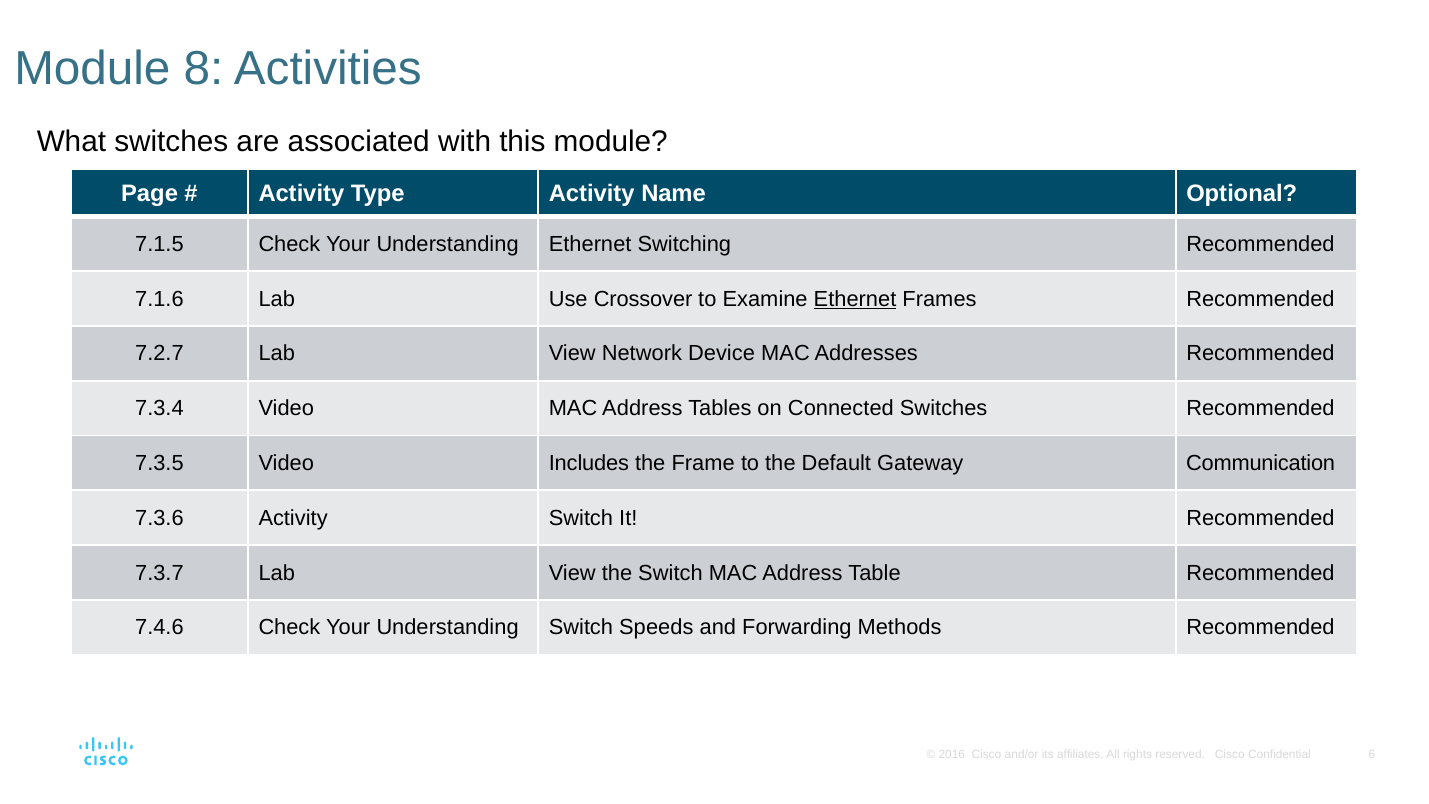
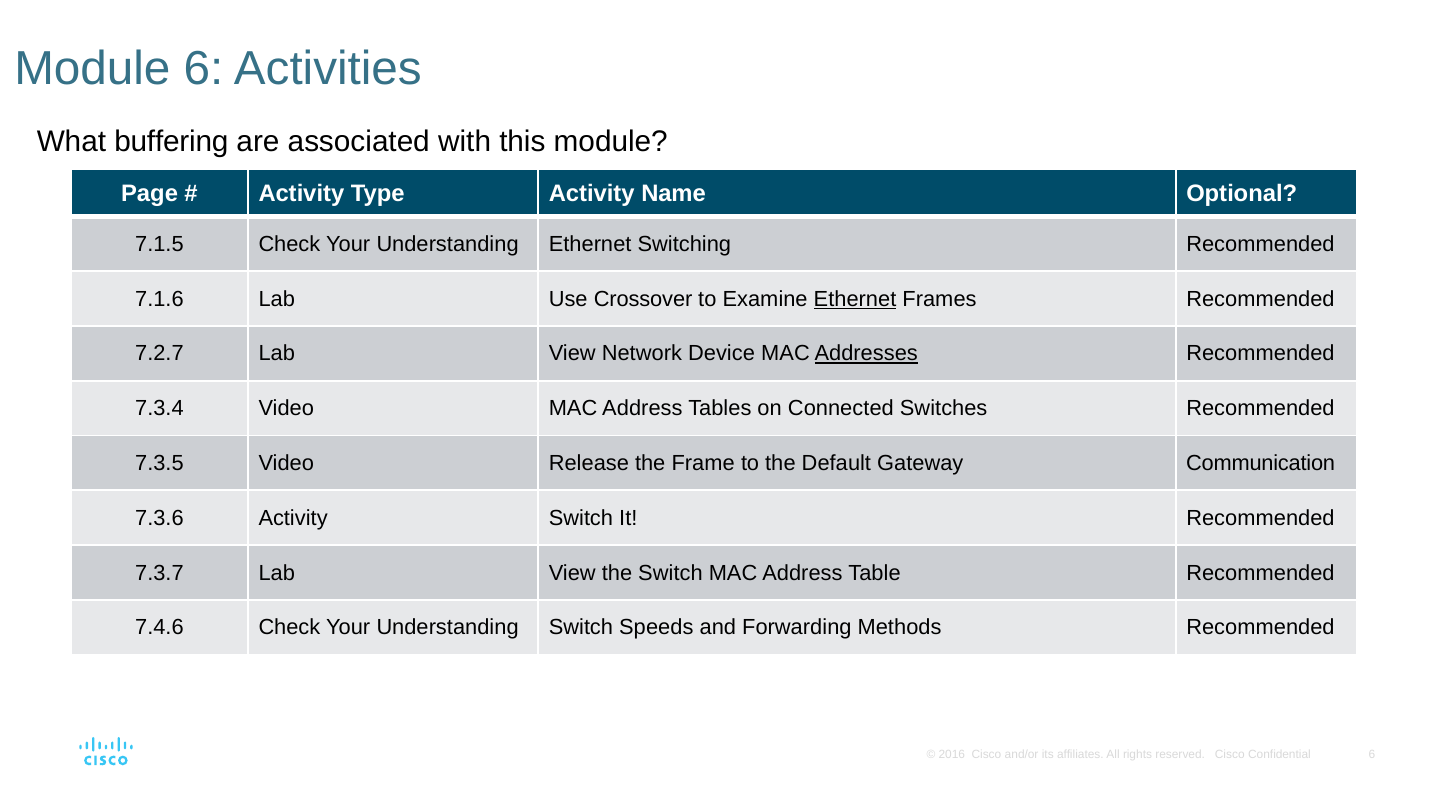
Module 8: 8 -> 6
What switches: switches -> buffering
Addresses underline: none -> present
Includes: Includes -> Release
